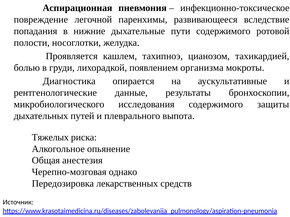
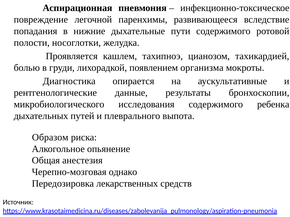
защиты: защиты -> ребенка
Тяжелых: Тяжелых -> Образом
